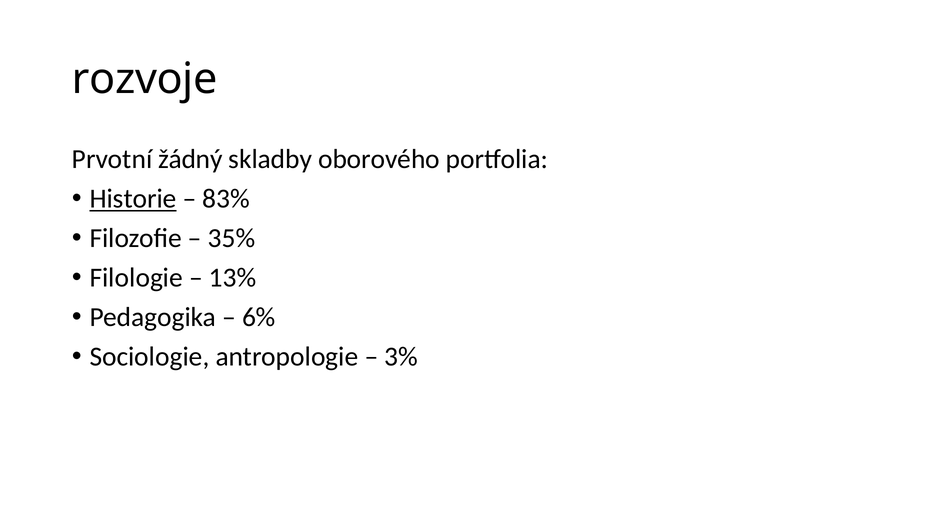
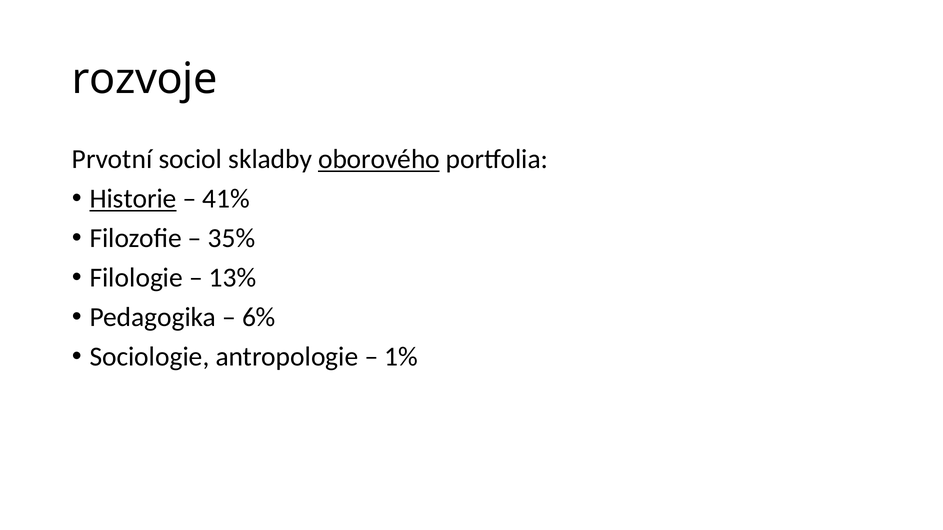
žádný: žádný -> sociol
oborového underline: none -> present
83%: 83% -> 41%
3%: 3% -> 1%
